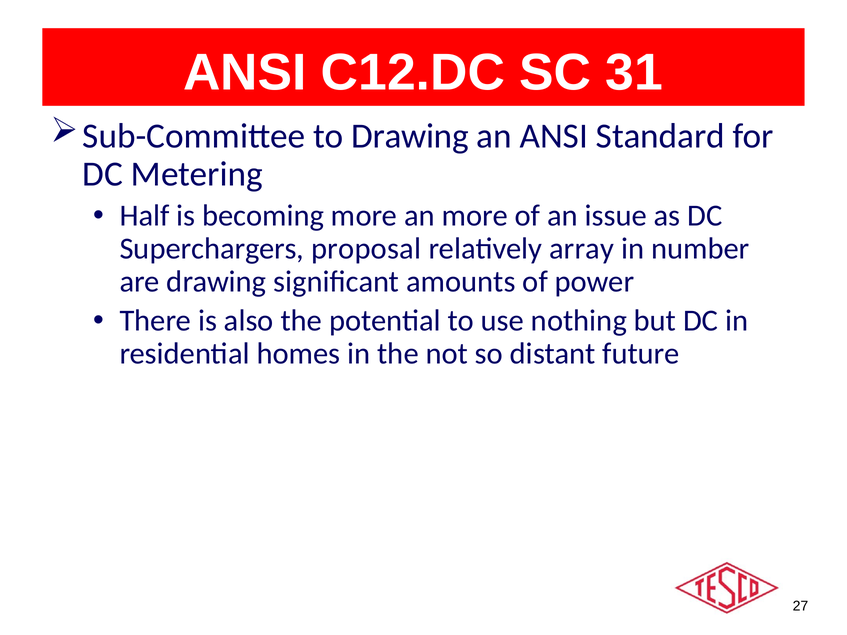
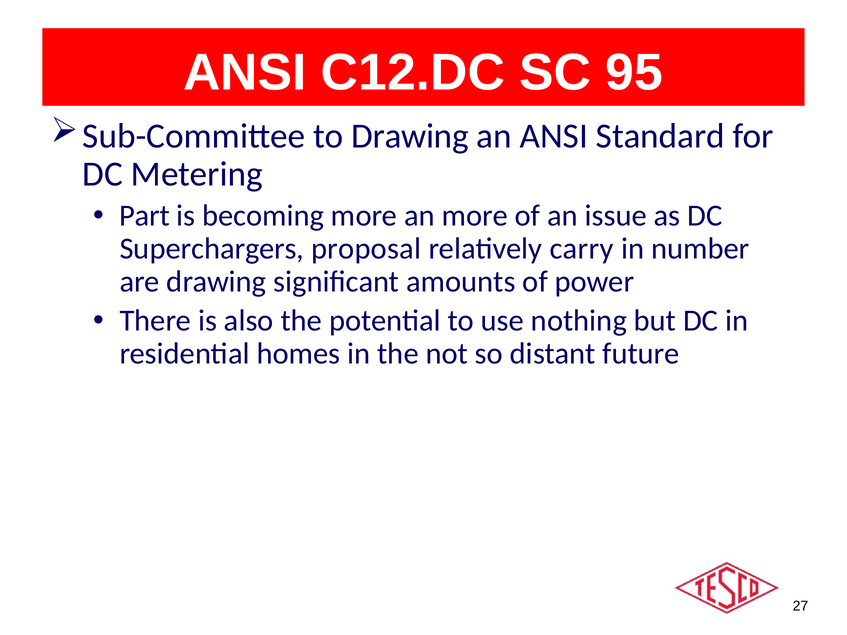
31: 31 -> 95
Half: Half -> Part
array: array -> carry
